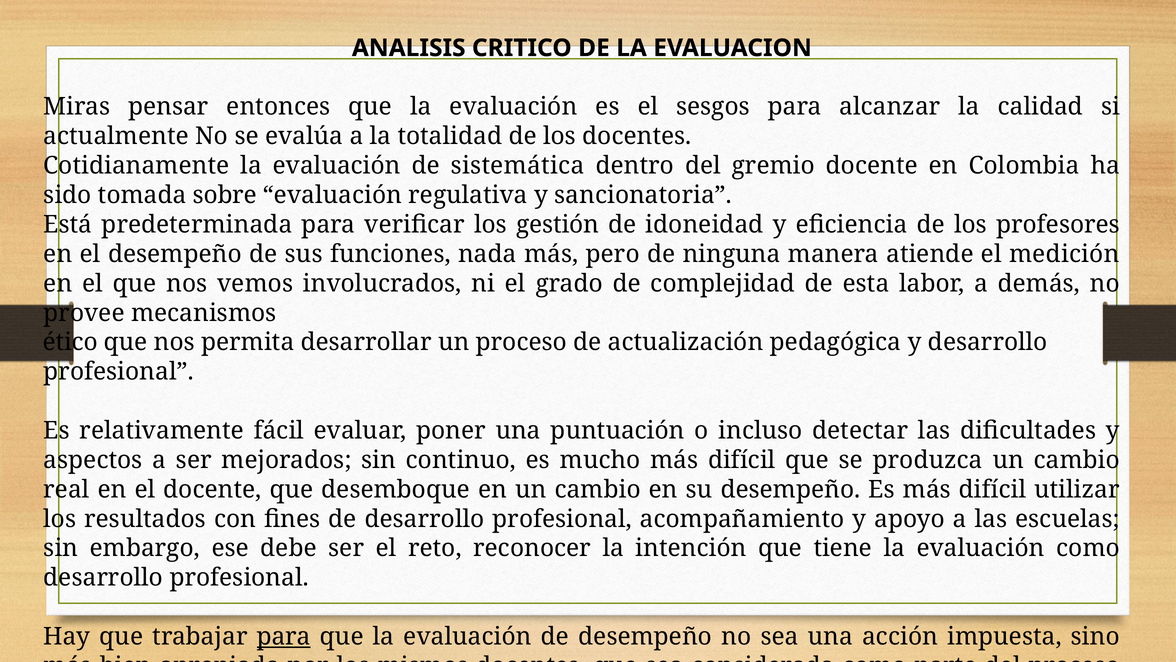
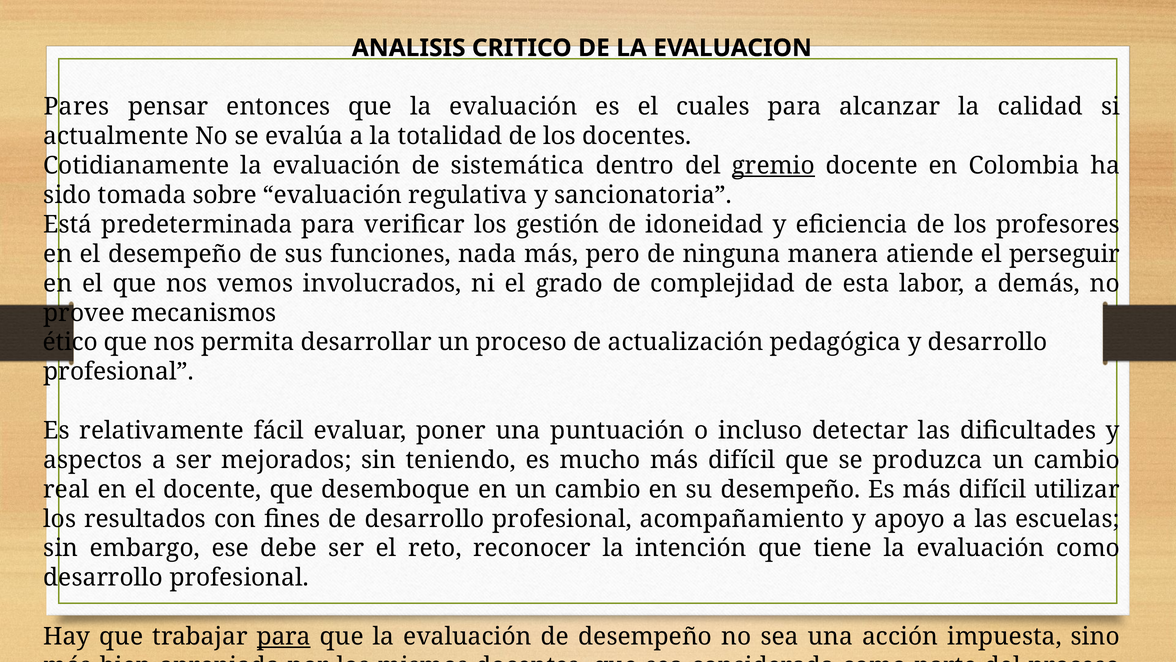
Miras: Miras -> Pares
sesgos: sesgos -> cuales
gremio underline: none -> present
medición: medición -> perseguir
continuo: continuo -> teniendo
